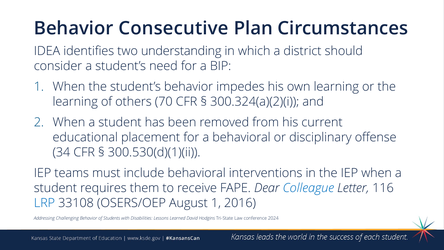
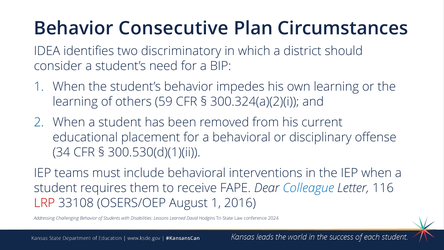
understanding: understanding -> discriminatory
70: 70 -> 59
LRP colour: blue -> red
